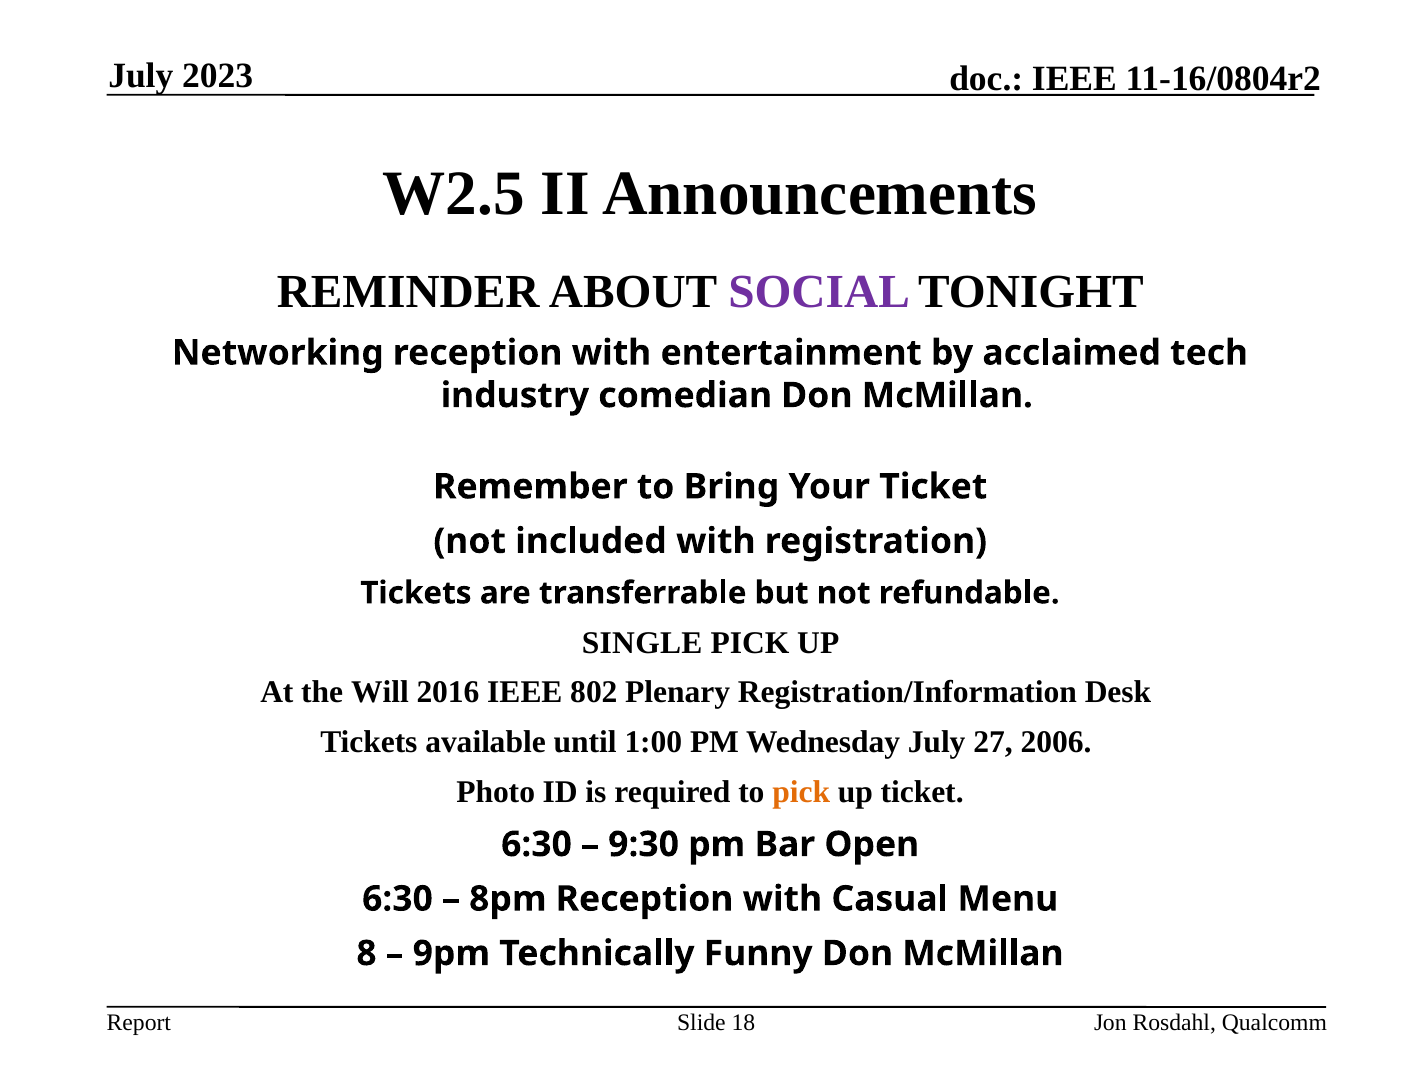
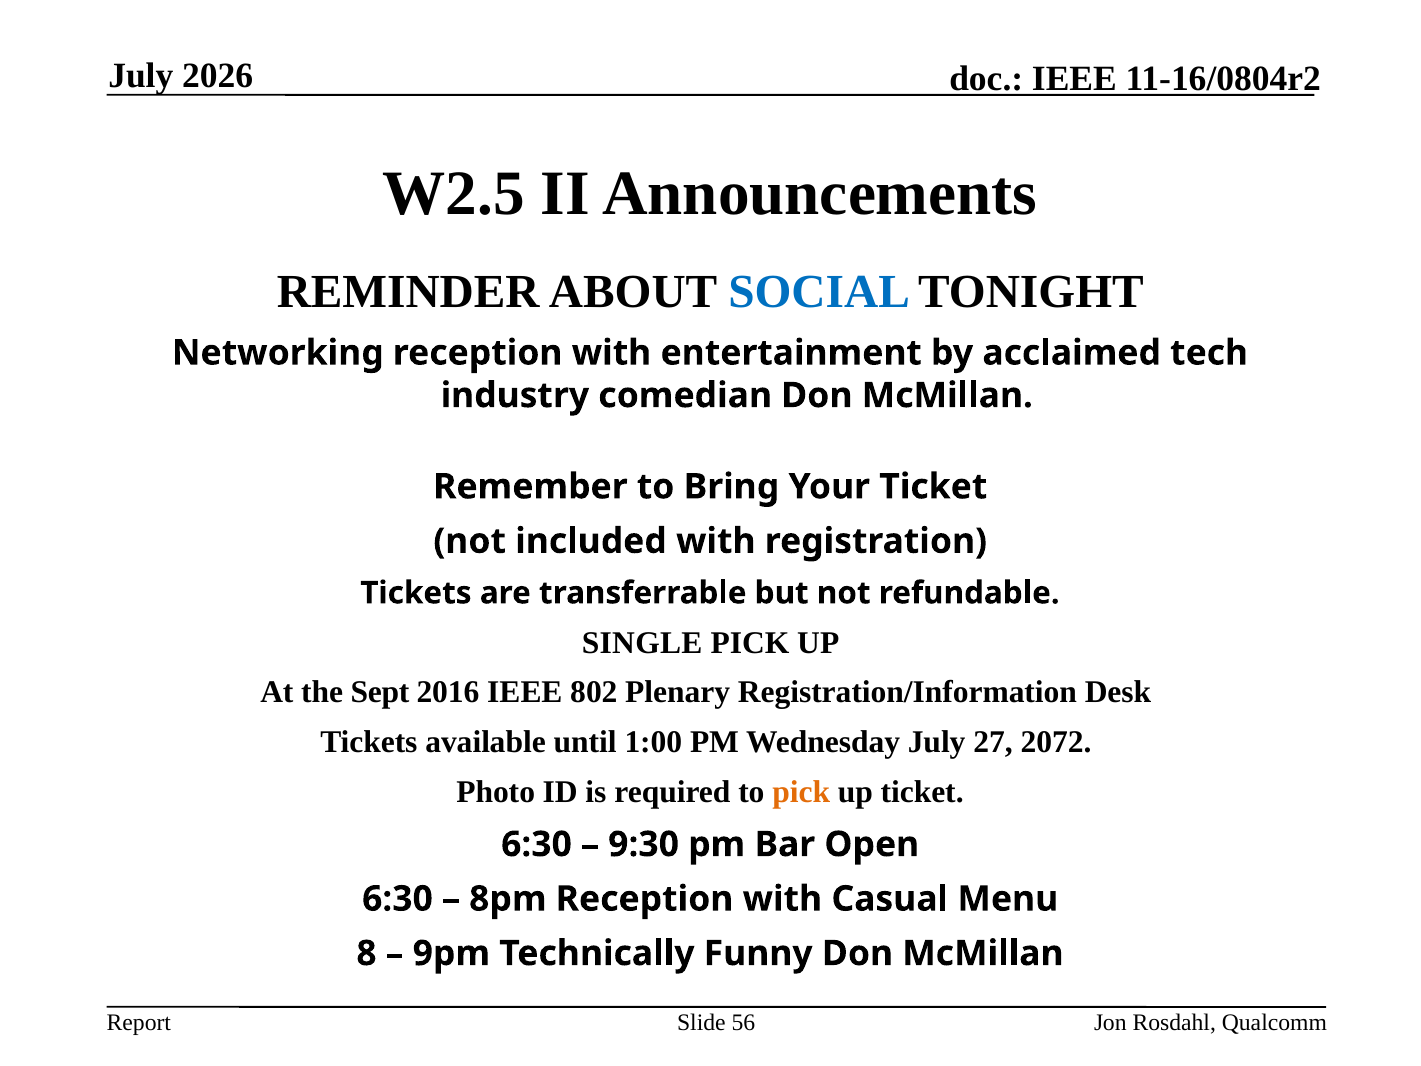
2023: 2023 -> 2026
SOCIAL colour: purple -> blue
Will: Will -> Sept
2006: 2006 -> 2072
18: 18 -> 56
